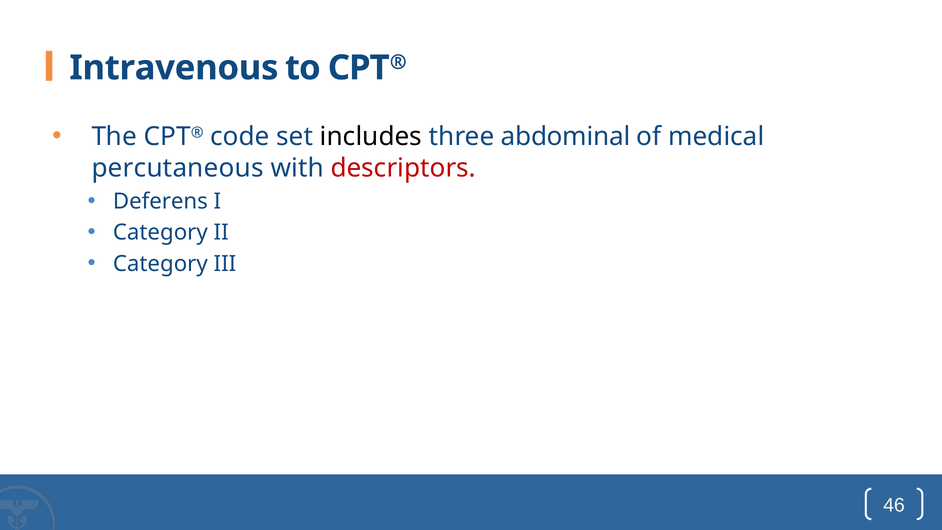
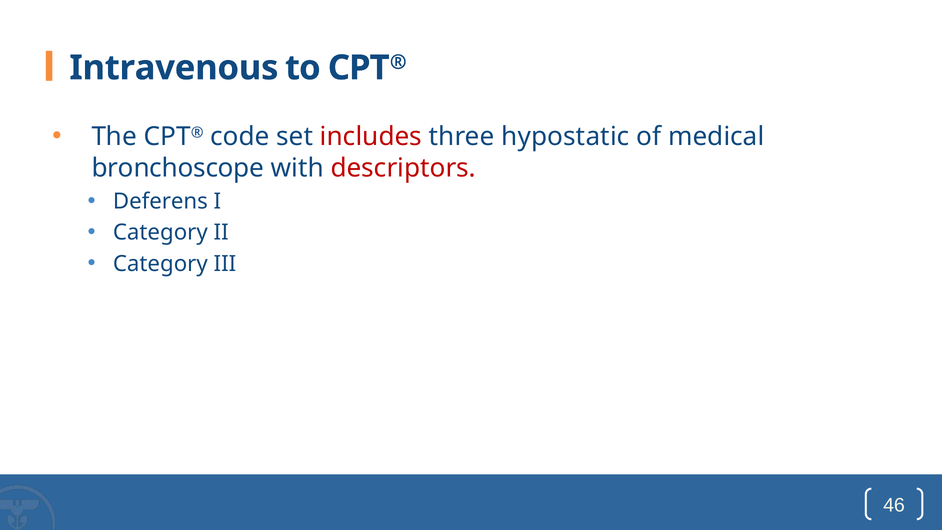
includes colour: black -> red
abdominal: abdominal -> hypostatic
percutaneous: percutaneous -> bronchoscope
